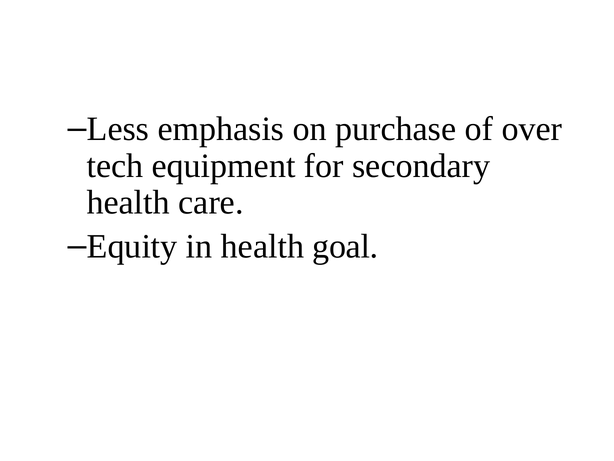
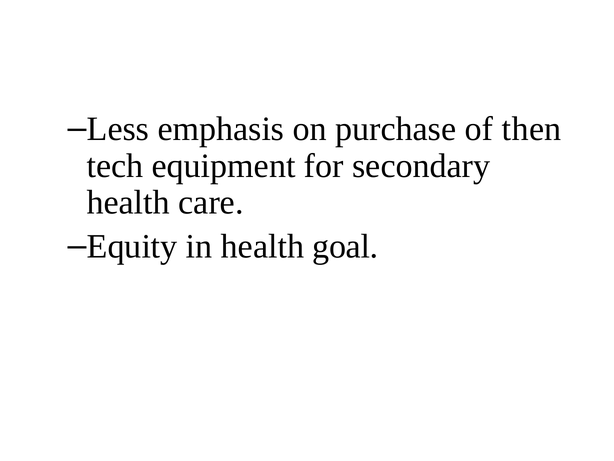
over: over -> then
